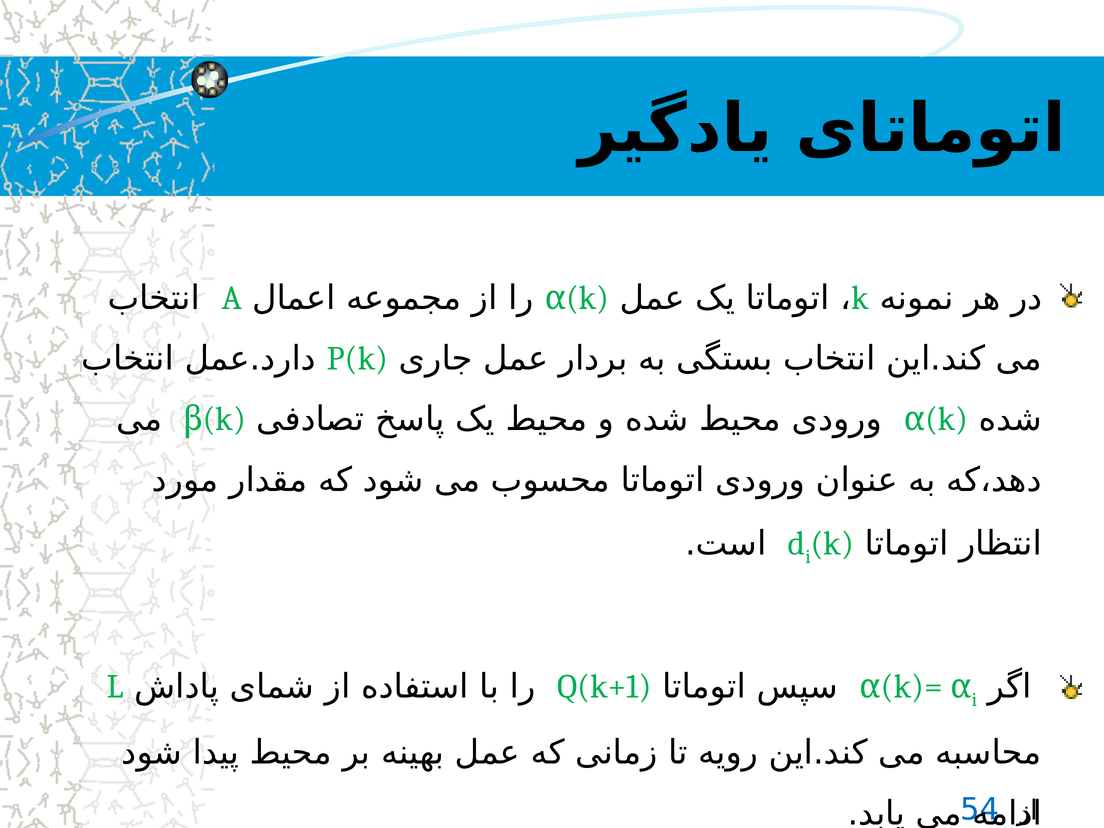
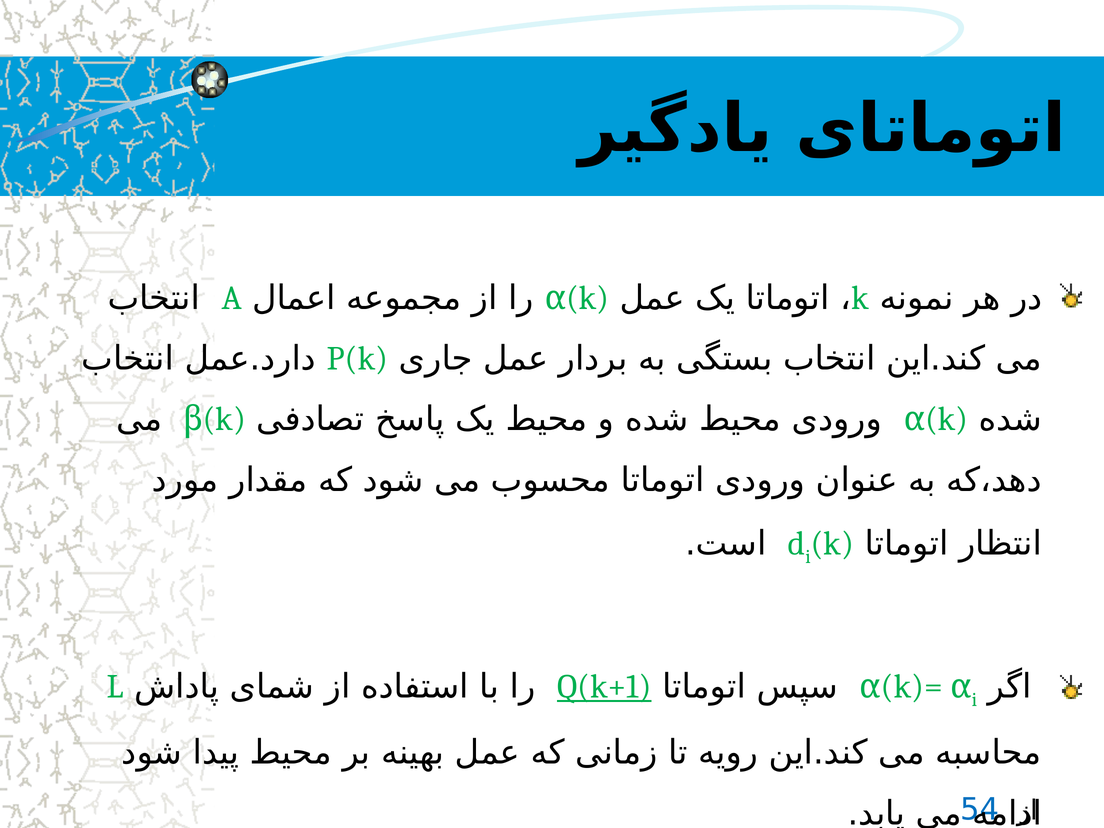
Q(k+1 underline: none -> present
